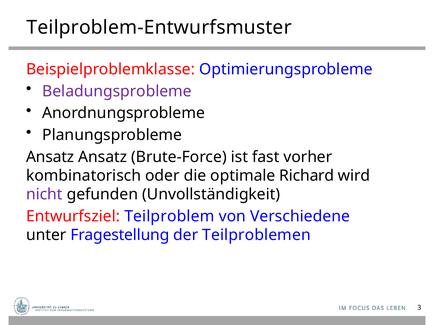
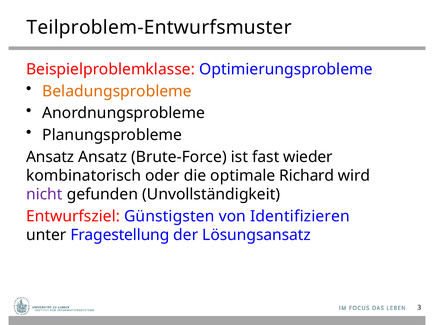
Beladungsprobleme colour: purple -> orange
vorher: vorher -> wieder
Teilproblem: Teilproblem -> Günstigsten
Verschiedene: Verschiedene -> Identifizieren
Teilproblemen: Teilproblemen -> Lösungsansatz
